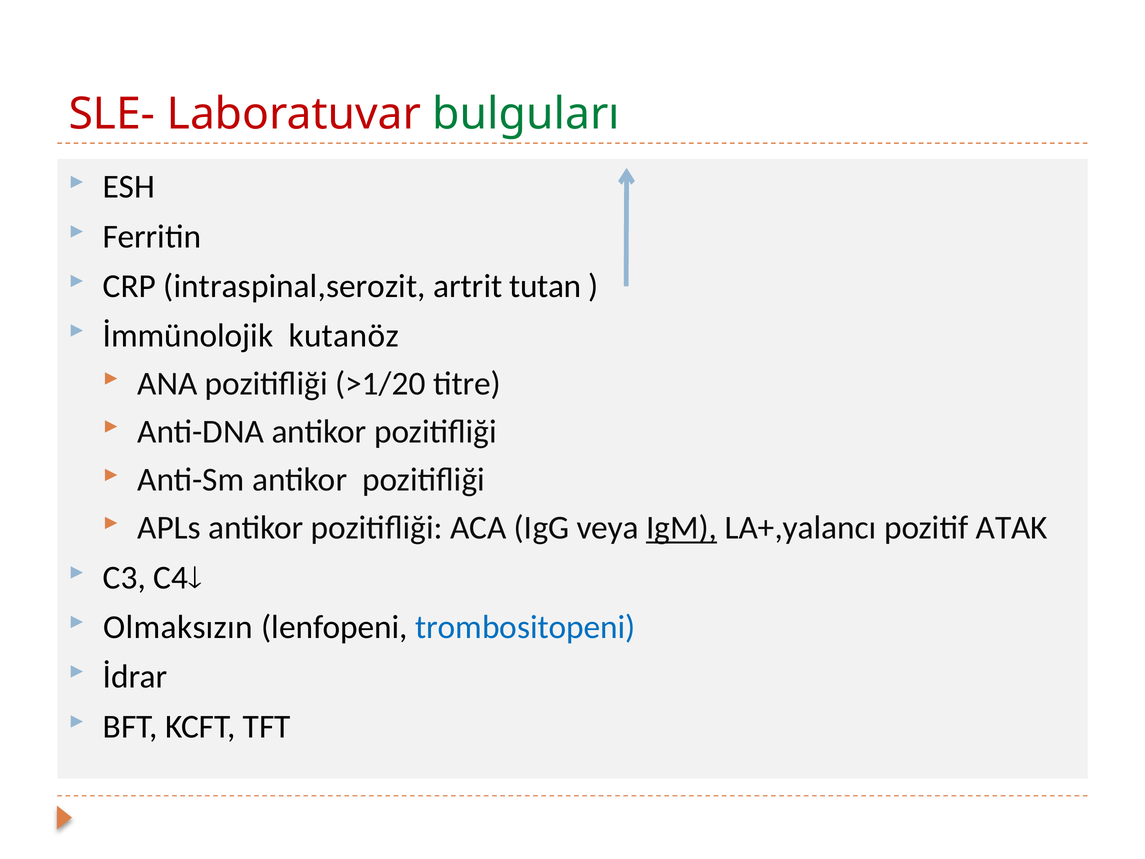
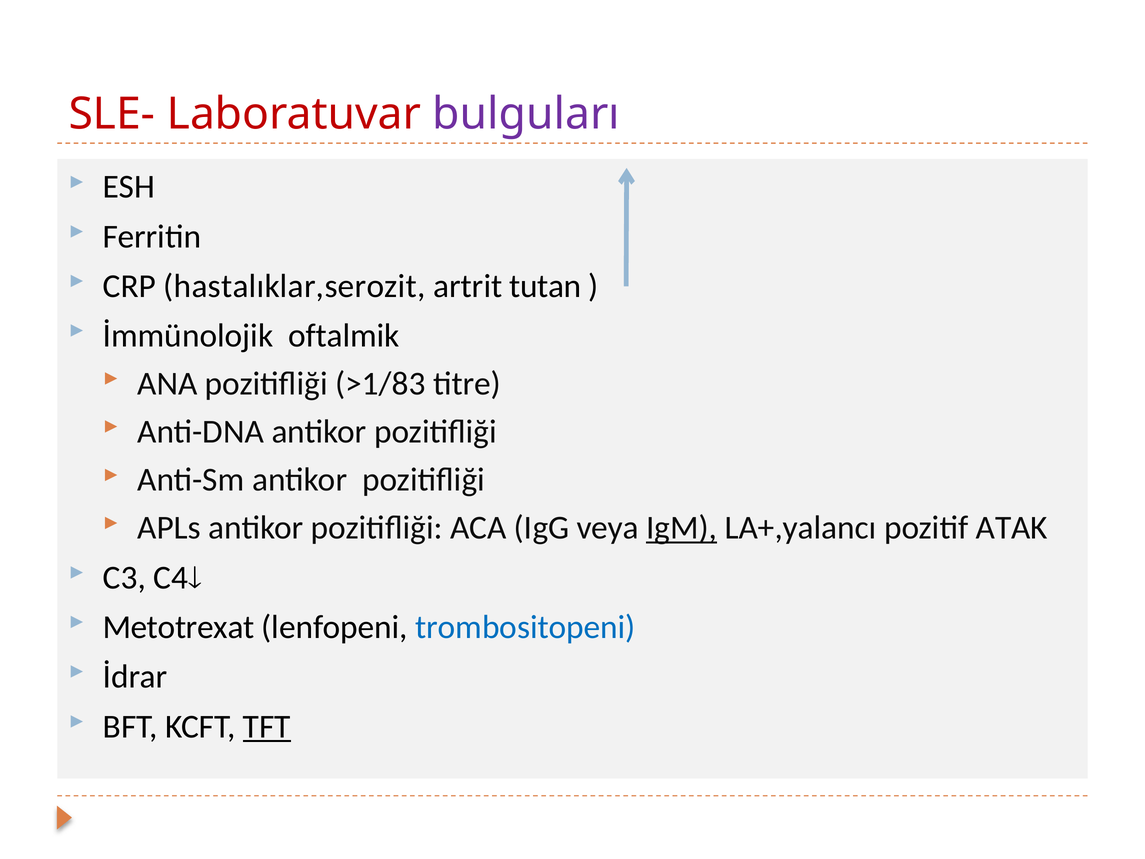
bulguları colour: green -> purple
intraspinal,serozit: intraspinal,serozit -> hastalıklar,serozit
kutanöz: kutanöz -> oftalmik
>1/20: >1/20 -> >1/83
Olmaksızın: Olmaksızın -> Metotrexat
TFT underline: none -> present
